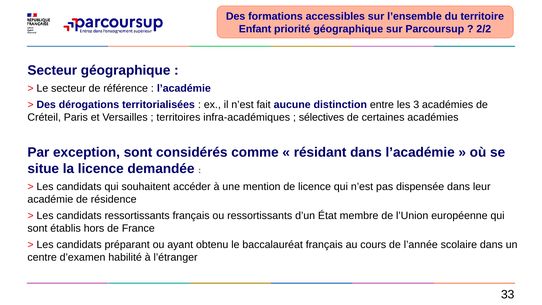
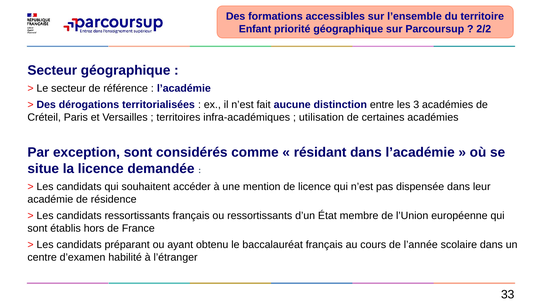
sélectives: sélectives -> utilisation
